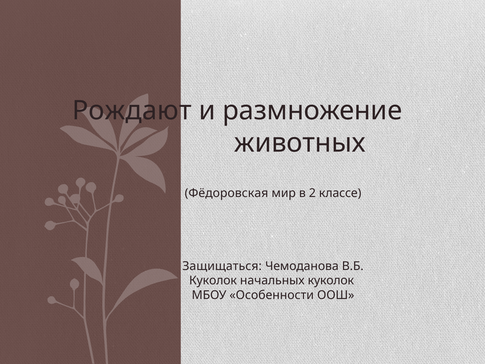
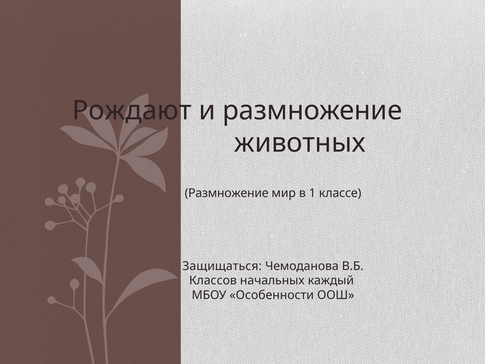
Фёдоровская at (226, 193): Фёдоровская -> Размножение
2: 2 -> 1
Куколок at (213, 280): Куколок -> Классов
начальных куколок: куколок -> каждый
